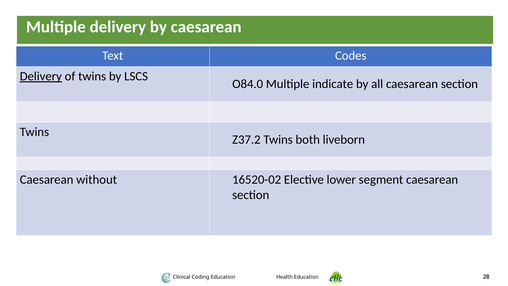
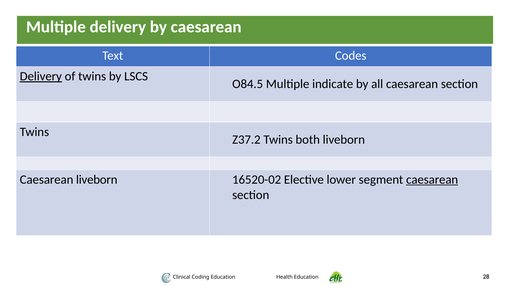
O84.0: O84.0 -> O84.5
Caesarean without: without -> liveborn
caesarean at (432, 179) underline: none -> present
